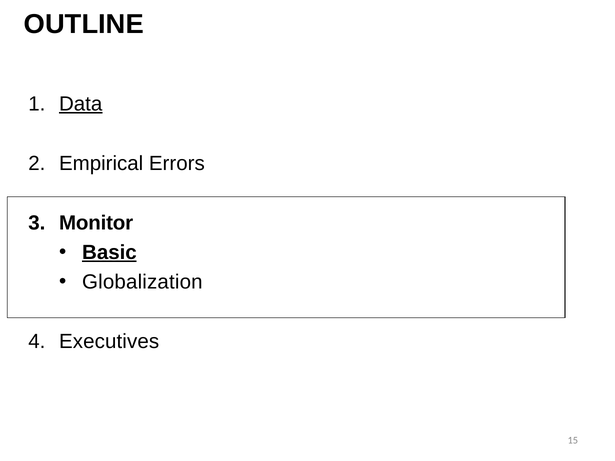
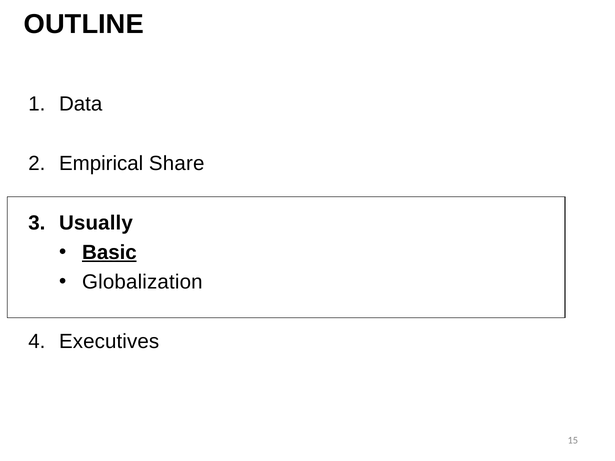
Data underline: present -> none
Errors: Errors -> Share
Monitor: Monitor -> Usually
